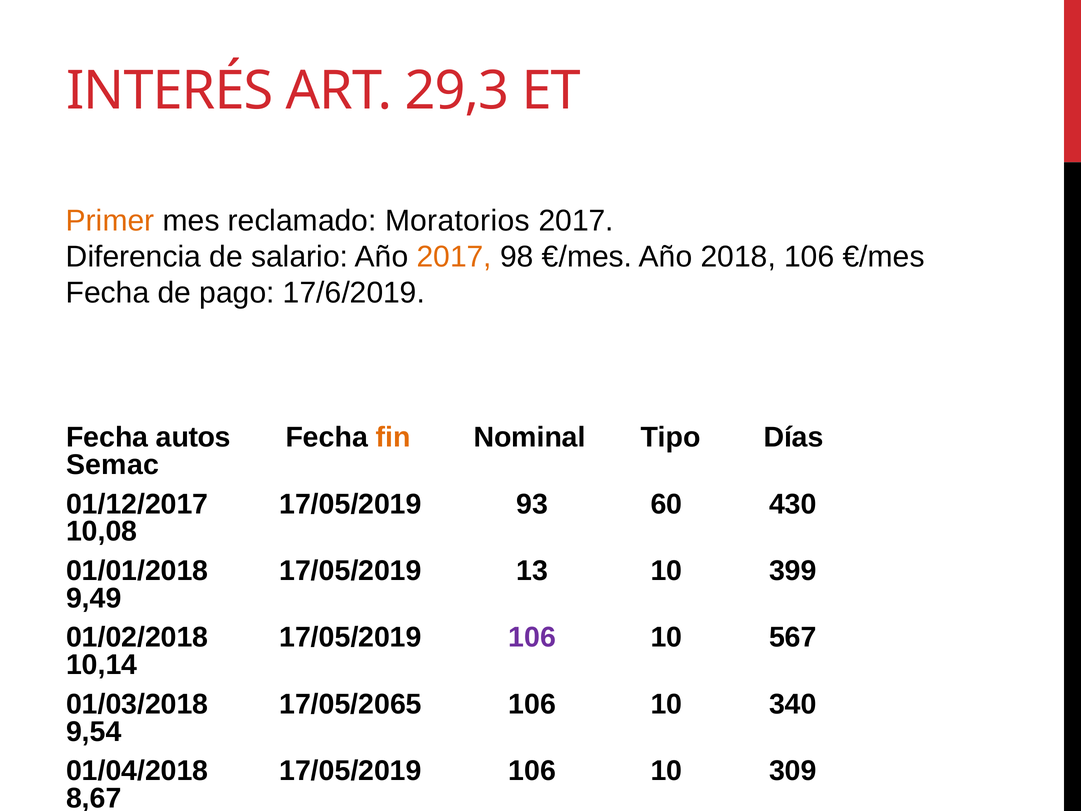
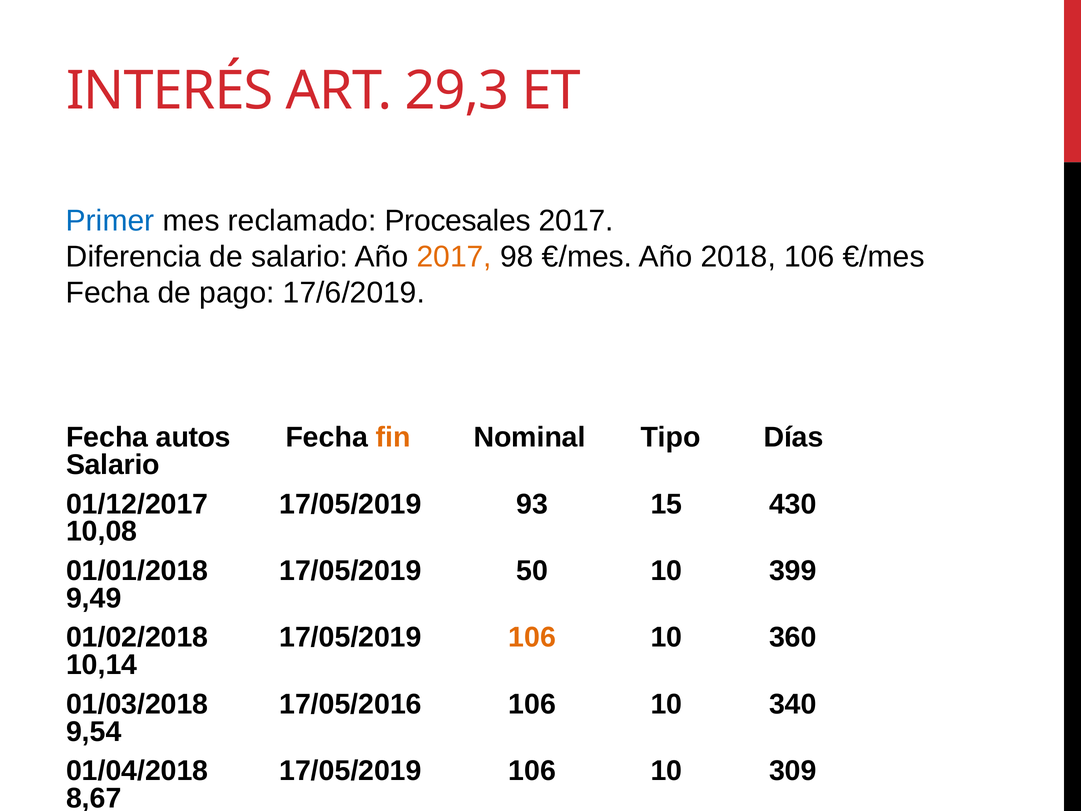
Primer colour: orange -> blue
Moratorios: Moratorios -> Procesales
Semac at (113, 465): Semac -> Salario
60: 60 -> 15
13: 13 -> 50
106 at (532, 637) colour: purple -> orange
567: 567 -> 360
17/05/2065: 17/05/2065 -> 17/05/2016
